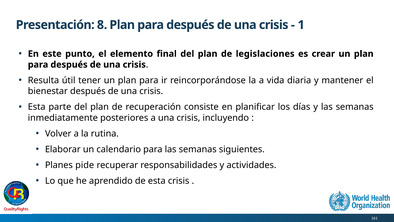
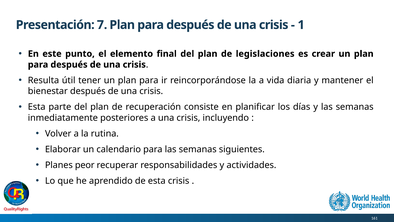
8: 8 -> 7
pide: pide -> peor
